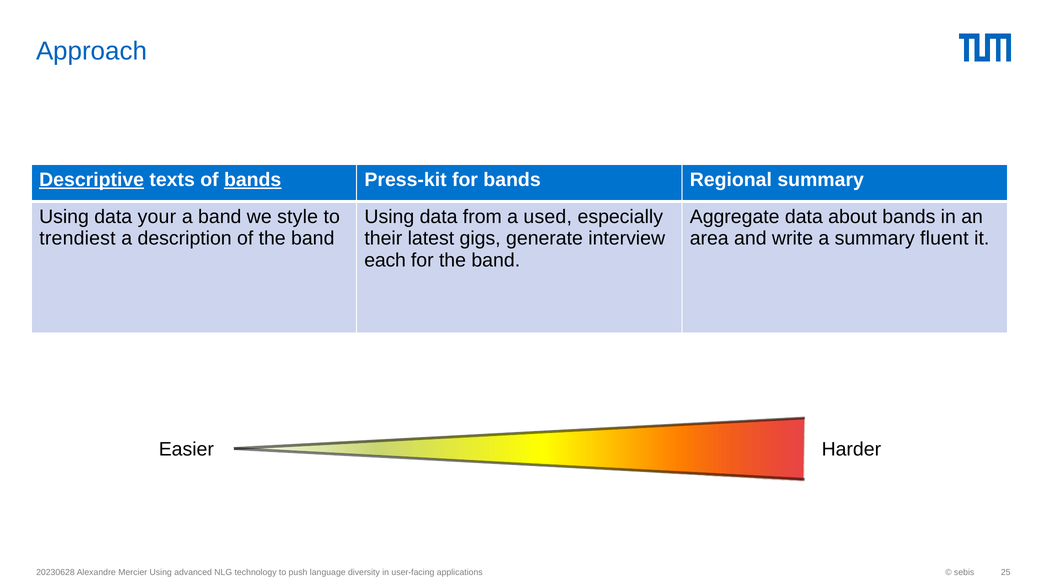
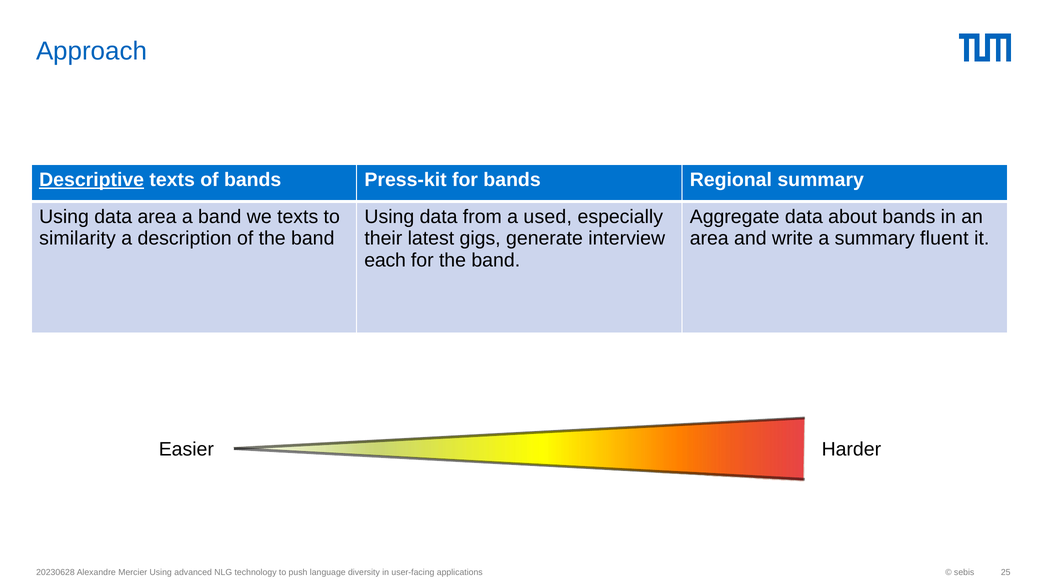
bands at (253, 180) underline: present -> none
data your: your -> area
we style: style -> texts
trendiest: trendiest -> similarity
